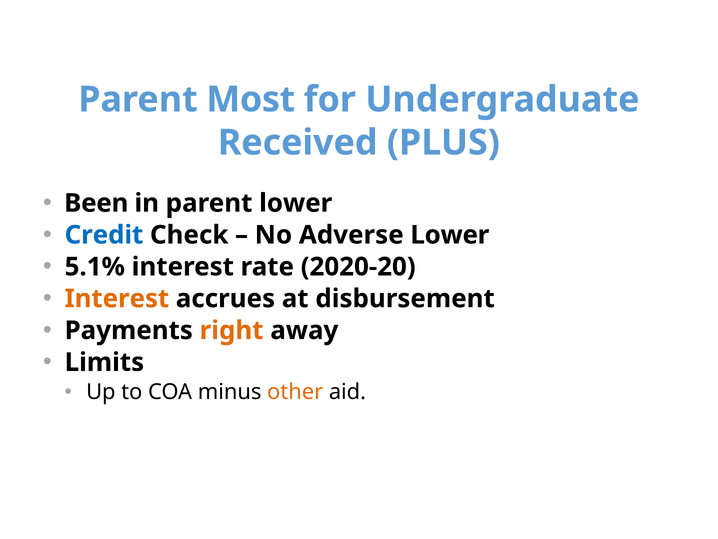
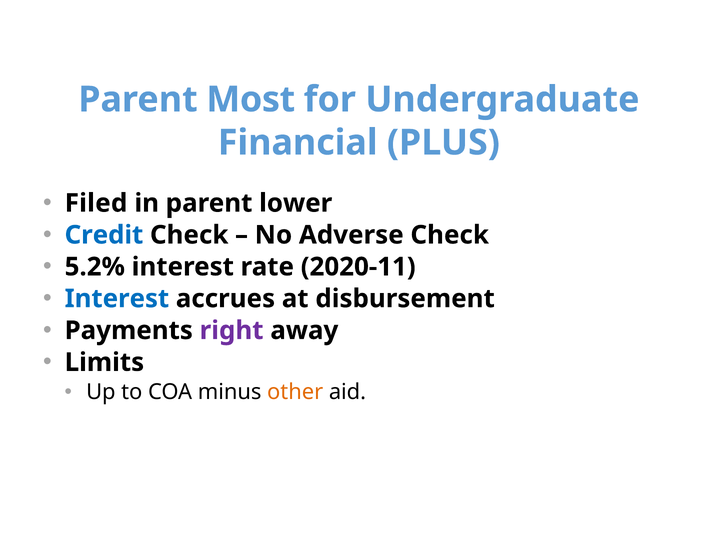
Received: Received -> Financial
Been: Been -> Filed
Adverse Lower: Lower -> Check
5.1%: 5.1% -> 5.2%
2020-20: 2020-20 -> 2020-11
Interest at (117, 298) colour: orange -> blue
right colour: orange -> purple
